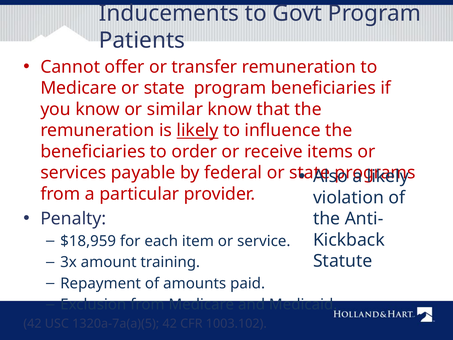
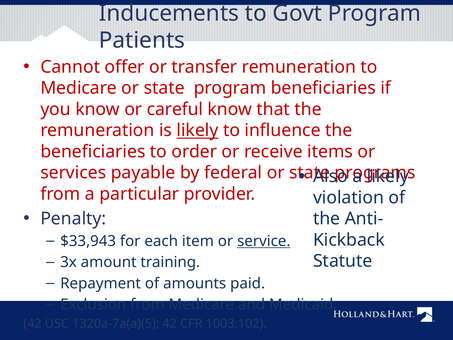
similar: similar -> careful
$18,959: $18,959 -> $33,943
service underline: none -> present
